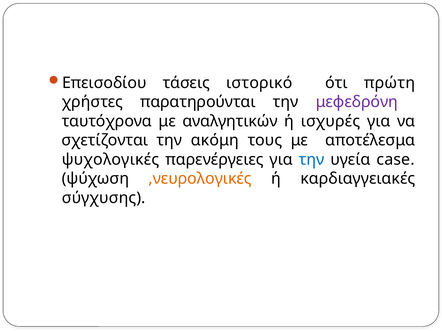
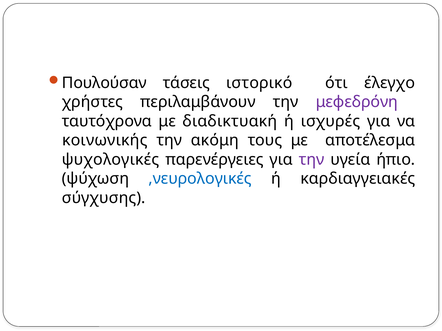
Επεισοδίου: Επεισοδίου -> Πουλούσαν
πρώτη: πρώτη -> έλεγχο
παρατηρούνται: παρατηρούνται -> περιλαμβάνουν
αναλγητικών: αναλγητικών -> διαδικτυακή
σχετίζονται: σχετίζονται -> κοινωνικής
την at (312, 160) colour: blue -> purple
case: case -> ήπιο
,νευρολογικές colour: orange -> blue
